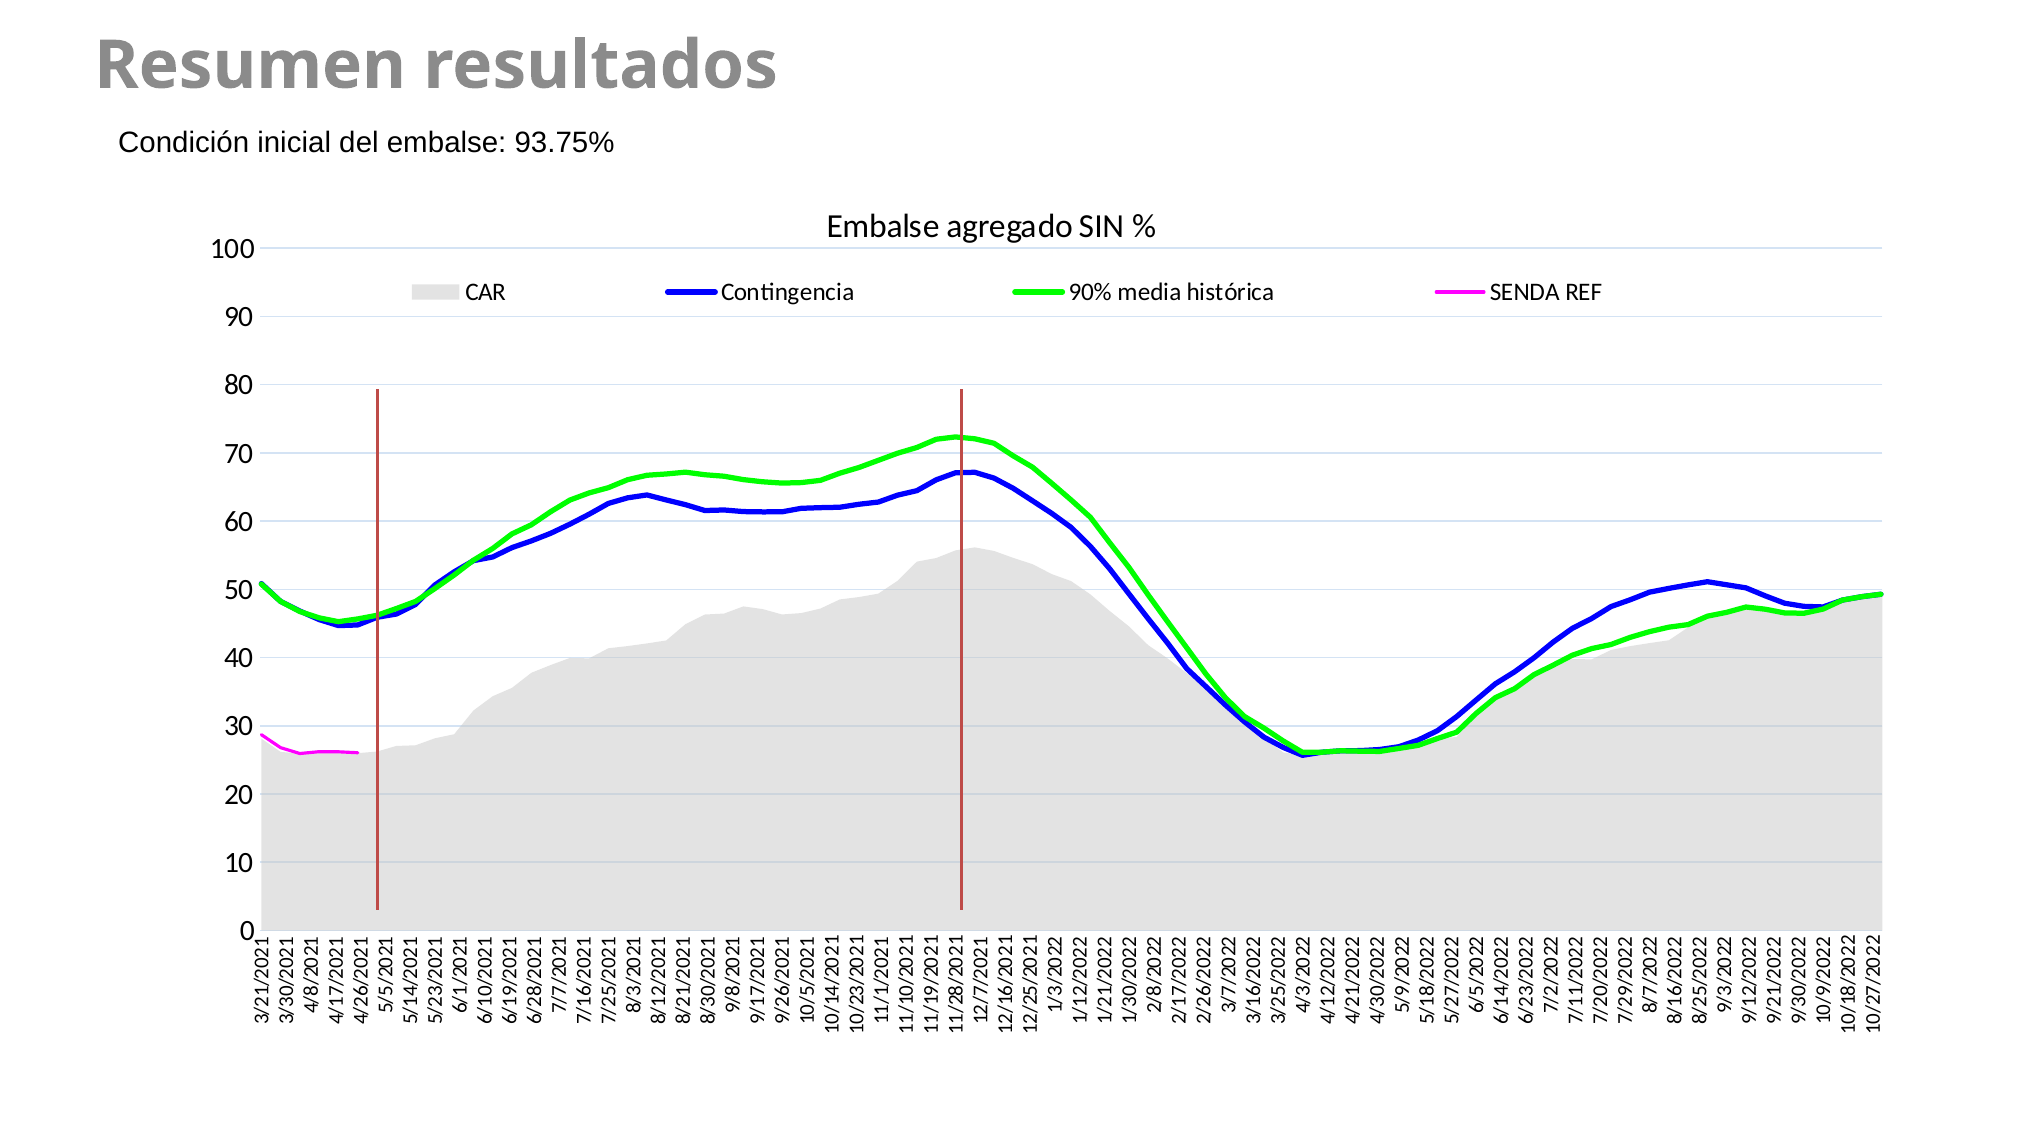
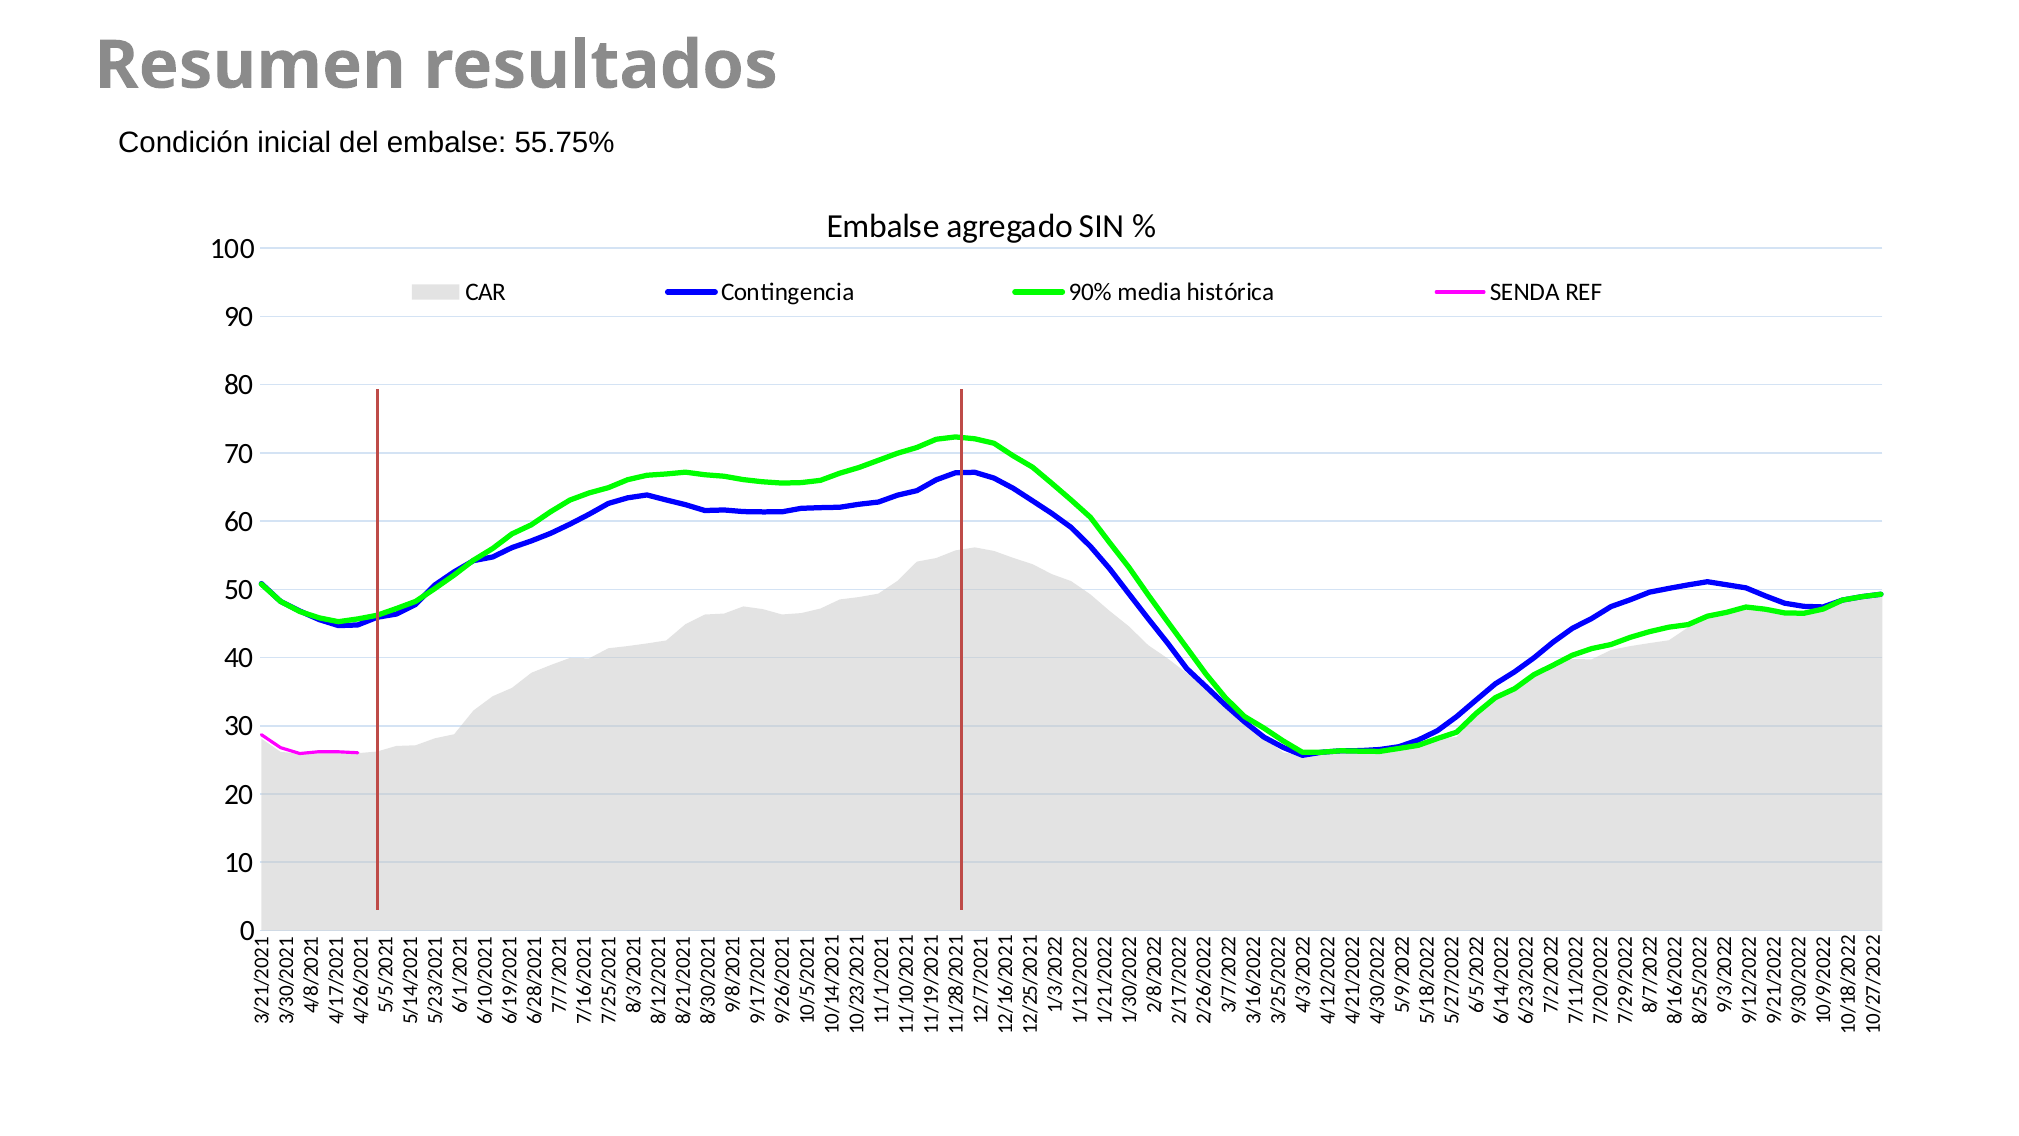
93.75%: 93.75% -> 55.75%
